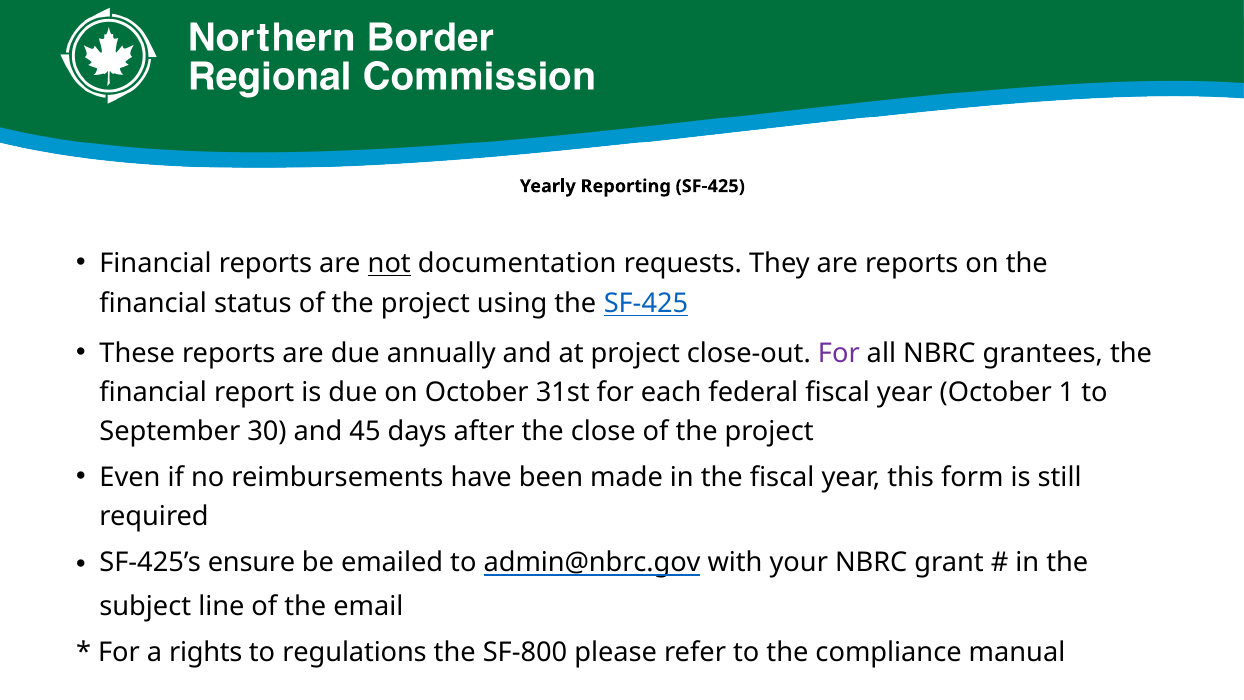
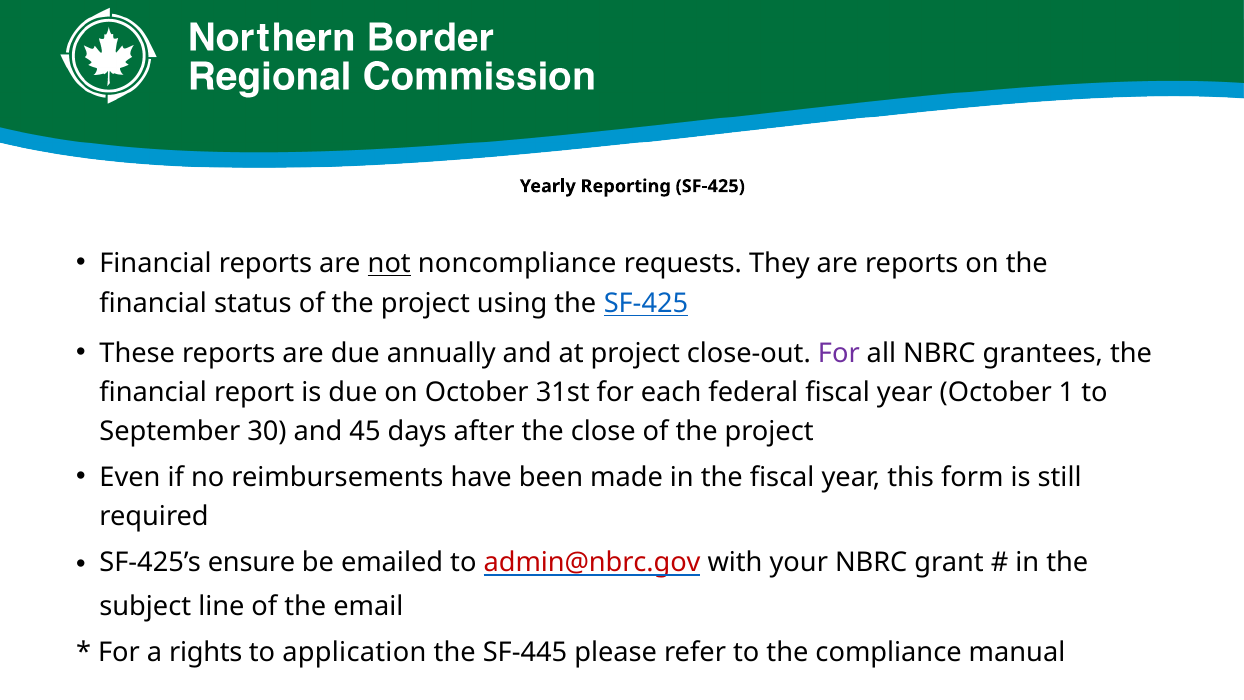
documentation: documentation -> noncompliance
admin@nbrc.gov colour: black -> red
regulations: regulations -> application
SF-800: SF-800 -> SF-445
